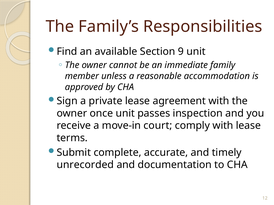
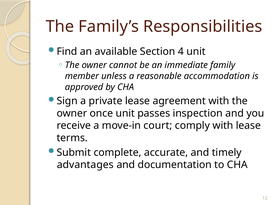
9: 9 -> 4
unrecorded: unrecorded -> advantages
